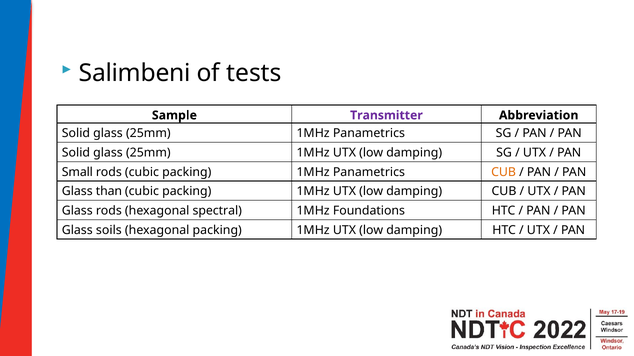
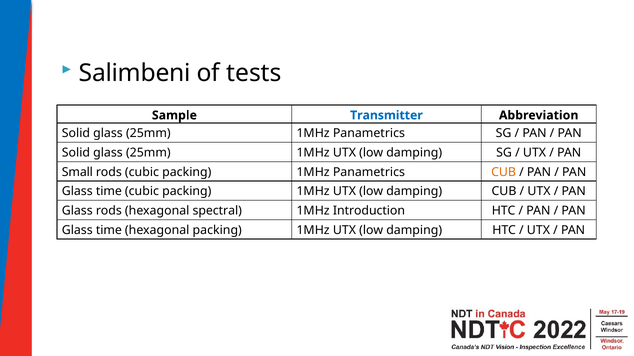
Transmitter colour: purple -> blue
than at (109, 192): than -> time
Foundations: Foundations -> Introduction
soils at (109, 230): soils -> time
